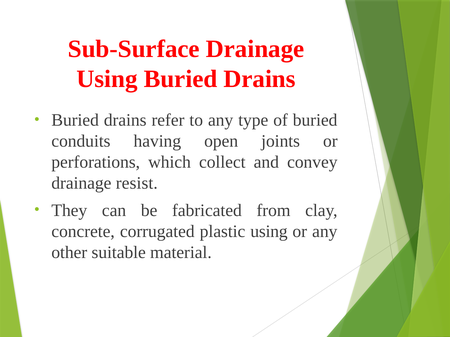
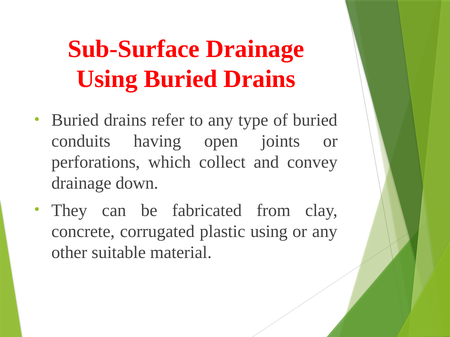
resist: resist -> down
